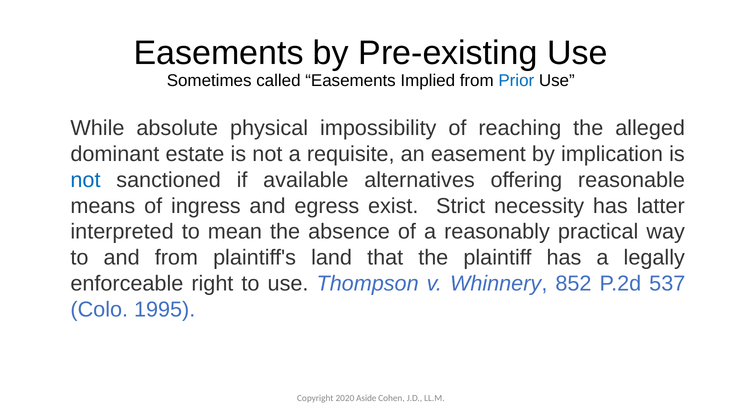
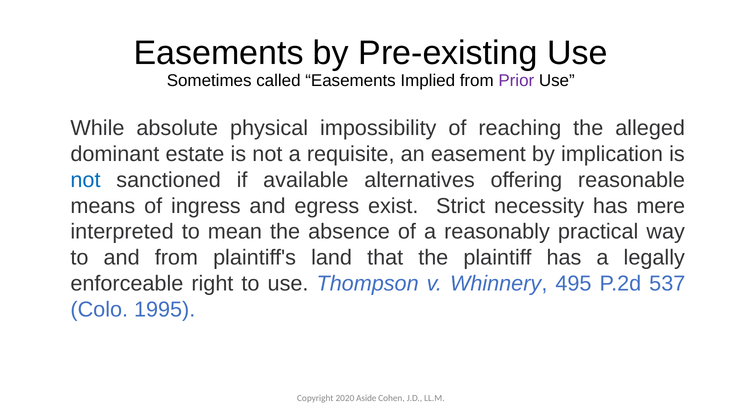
Prior colour: blue -> purple
latter: latter -> mere
852: 852 -> 495
